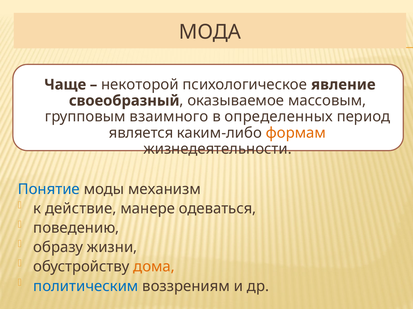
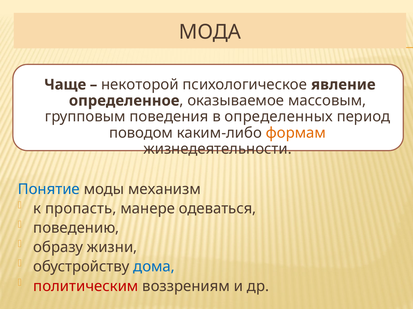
своеобразный: своеобразный -> определенное
взаимного: взаимного -> поведения
является: является -> поводом
действие: действие -> пропасть
дома colour: orange -> blue
политическим colour: blue -> red
